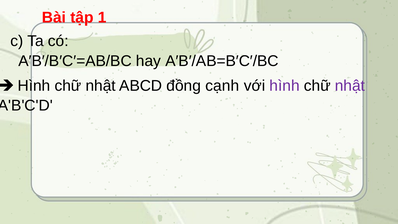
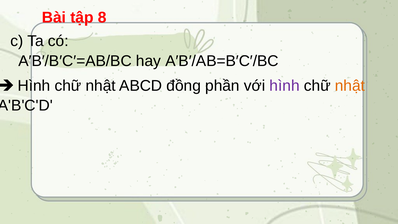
1: 1 -> 8
cạnh: cạnh -> phần
nhật at (350, 86) colour: purple -> orange
